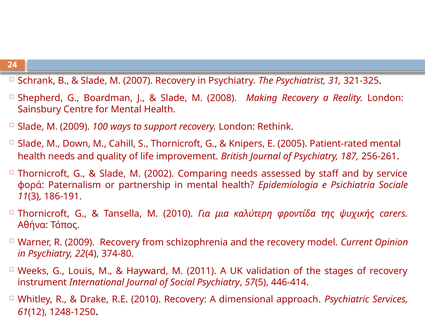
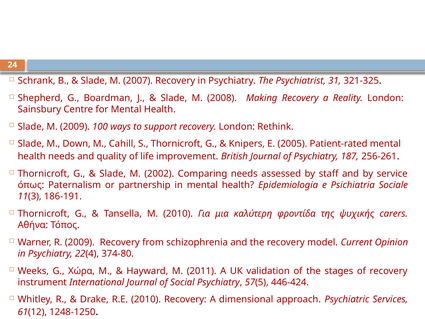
φορά: φορά -> όπως
Louis: Louis -> Χώρα
446-414: 446-414 -> 446-424
